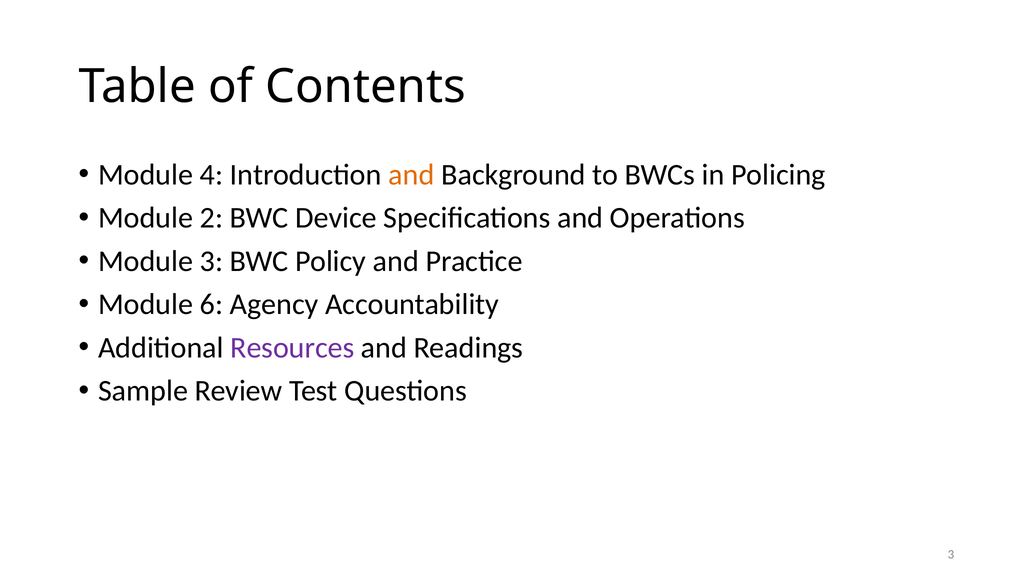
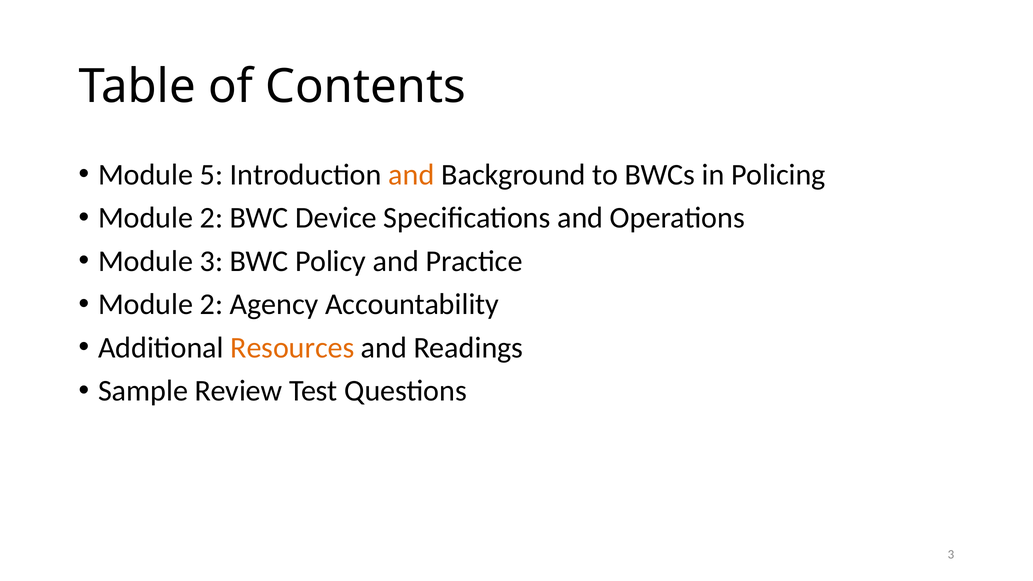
4: 4 -> 5
6 at (212, 304): 6 -> 2
Resources colour: purple -> orange
